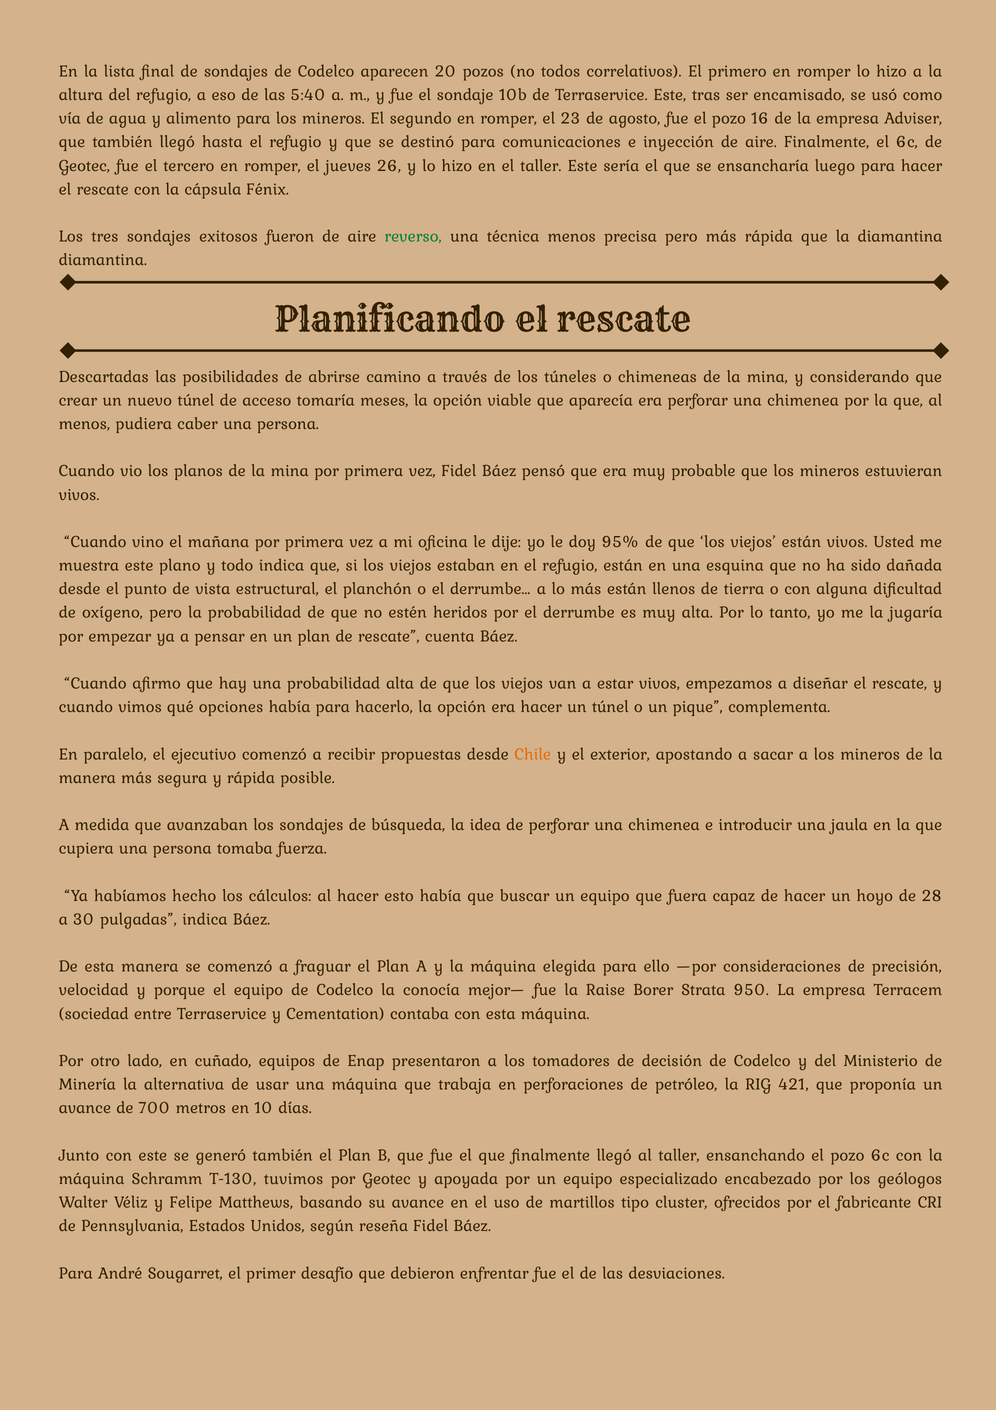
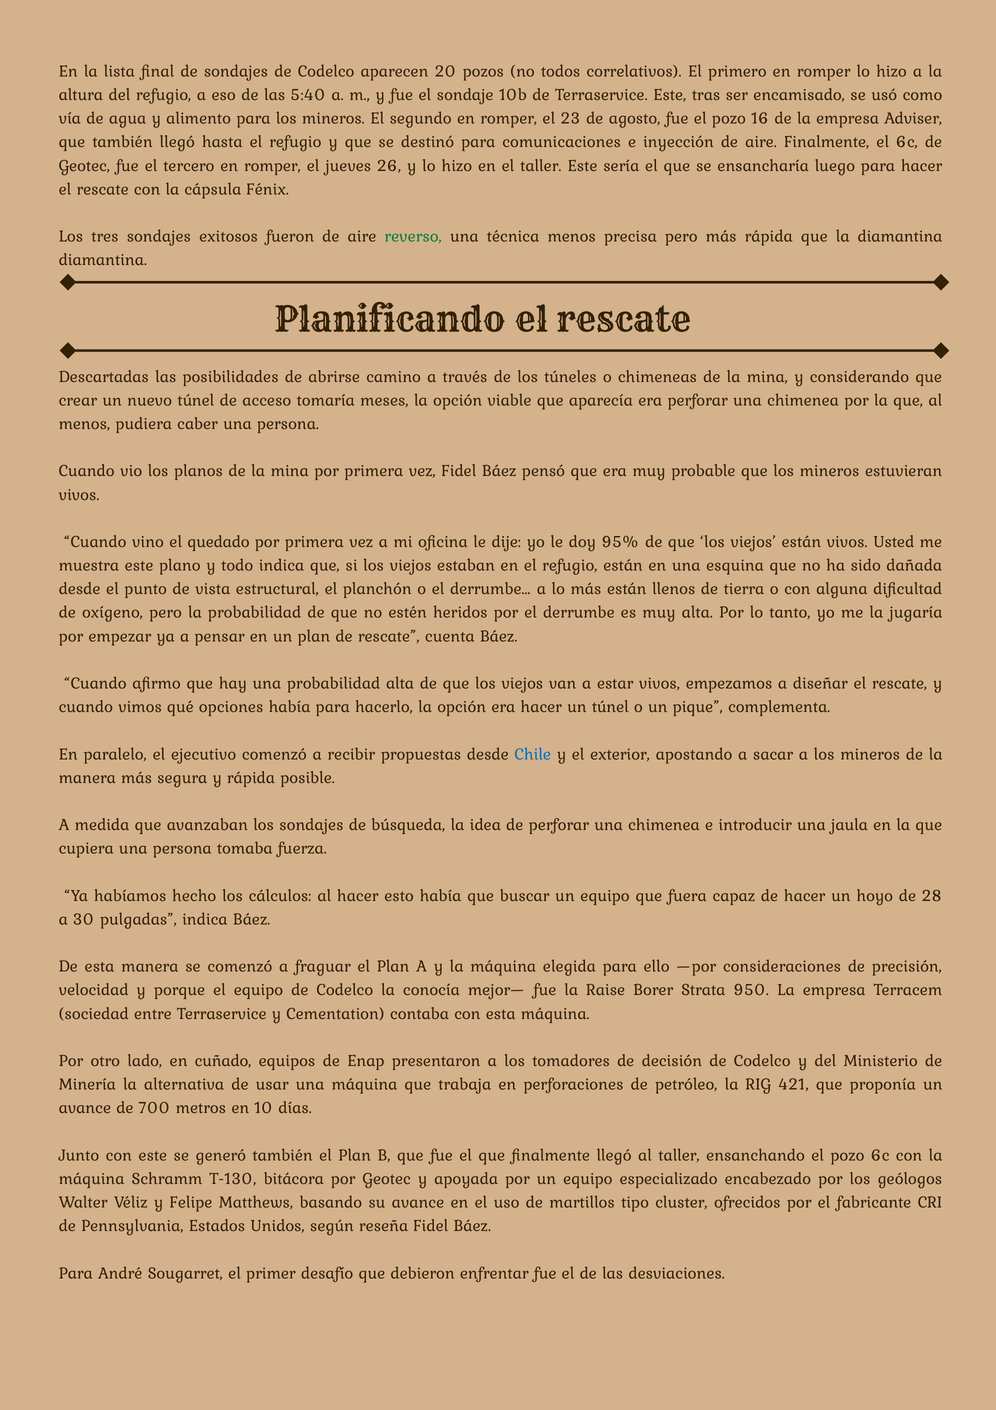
mañana: mañana -> quedado
Chile colour: orange -> blue
tuvimos: tuvimos -> bitácora
